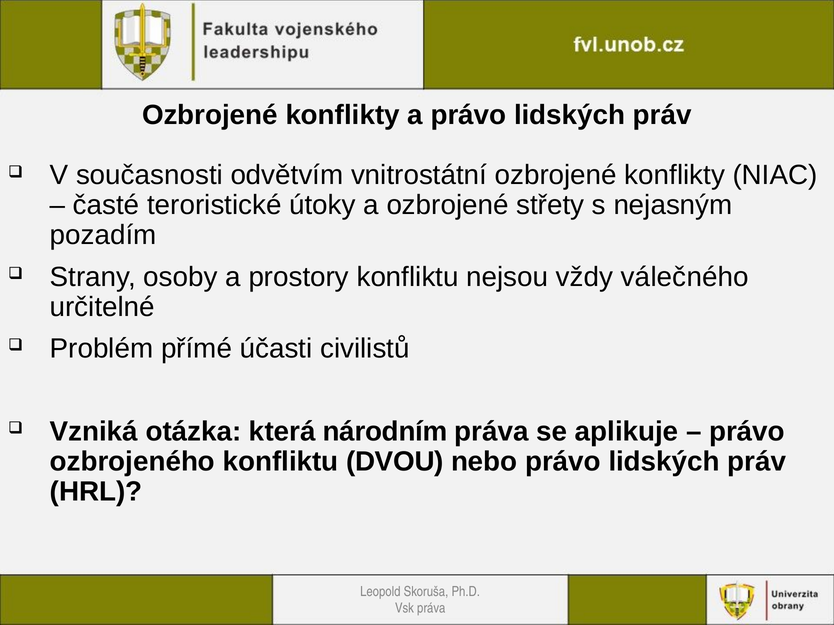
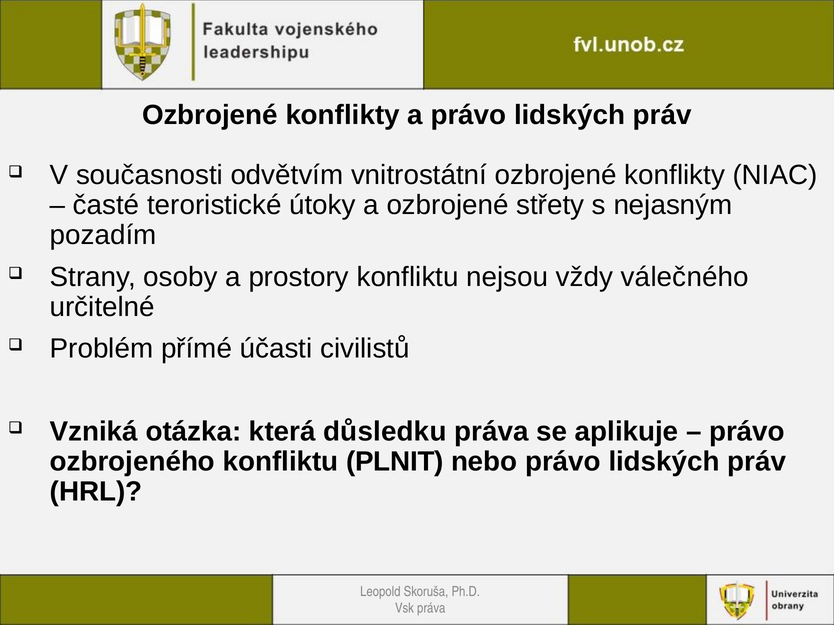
národním: národním -> důsledku
DVOU: DVOU -> PLNIT
